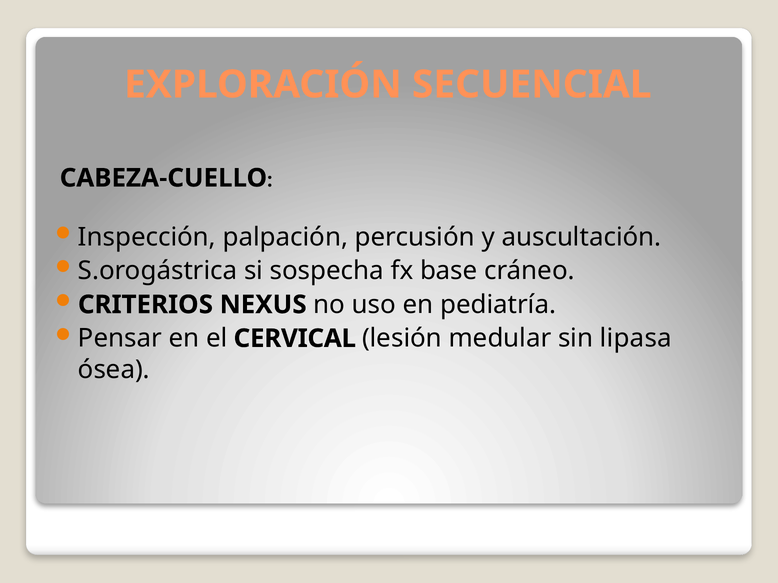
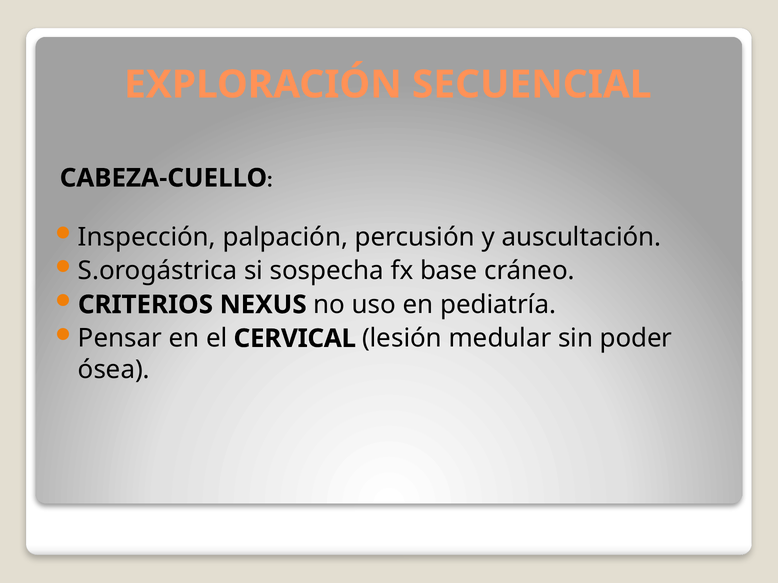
lipasa: lipasa -> poder
